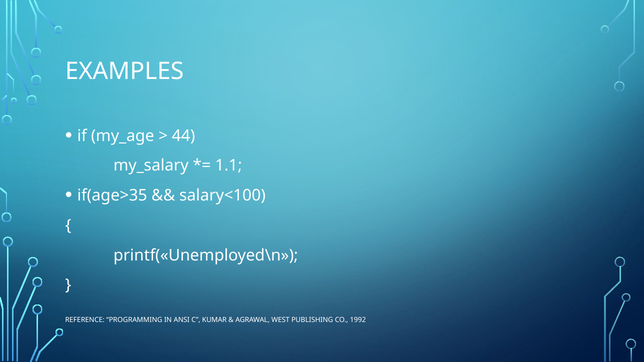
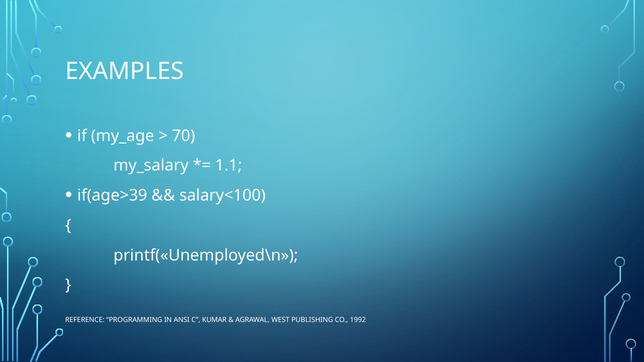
44: 44 -> 70
if(age>35: if(age>35 -> if(age>39
